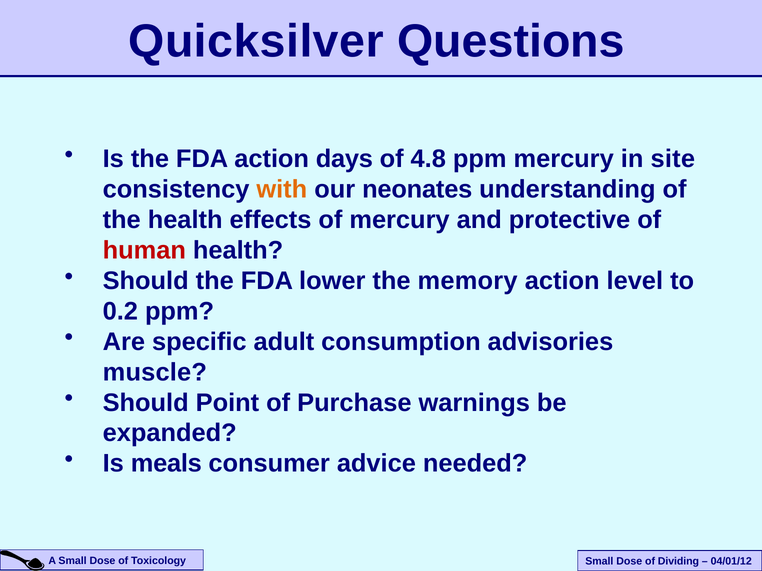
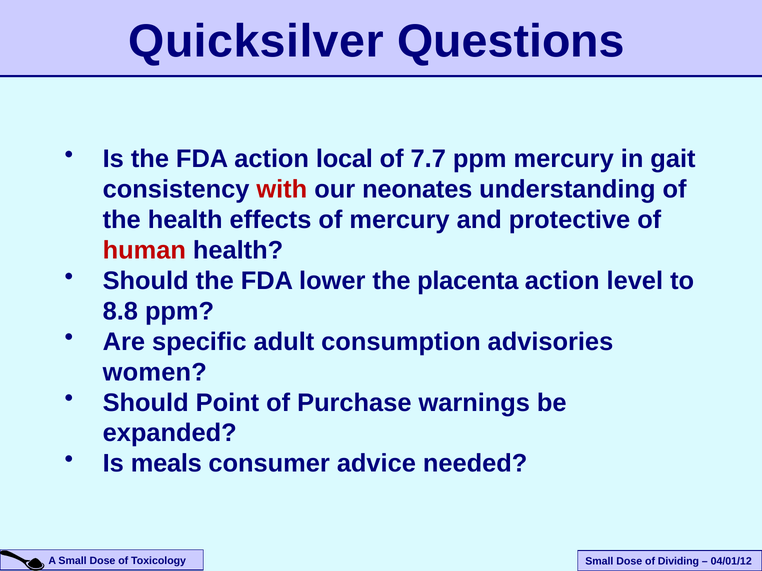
days: days -> local
4.8: 4.8 -> 7.7
site: site -> gait
with colour: orange -> red
memory: memory -> placenta
0.2: 0.2 -> 8.8
muscle: muscle -> women
